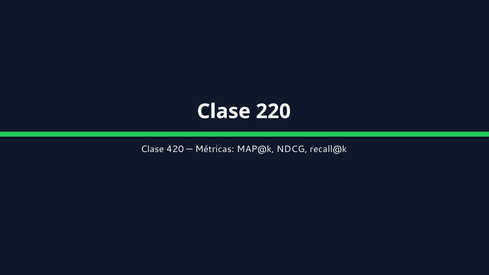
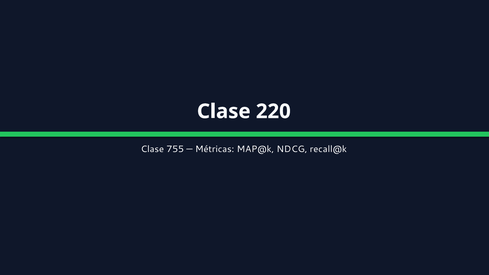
420: 420 -> 755
